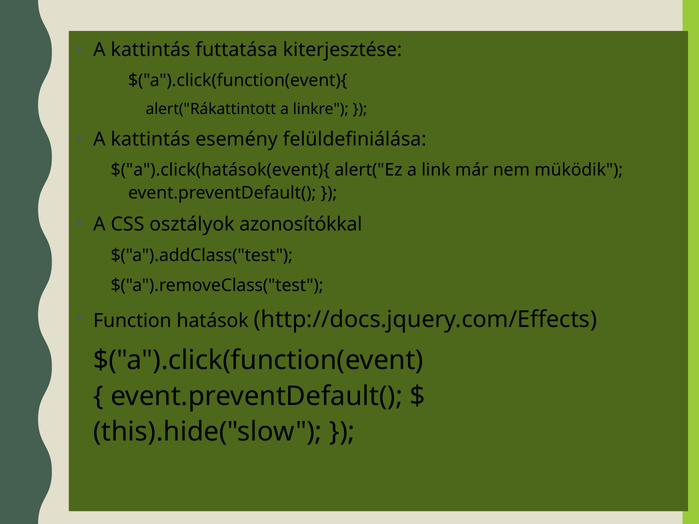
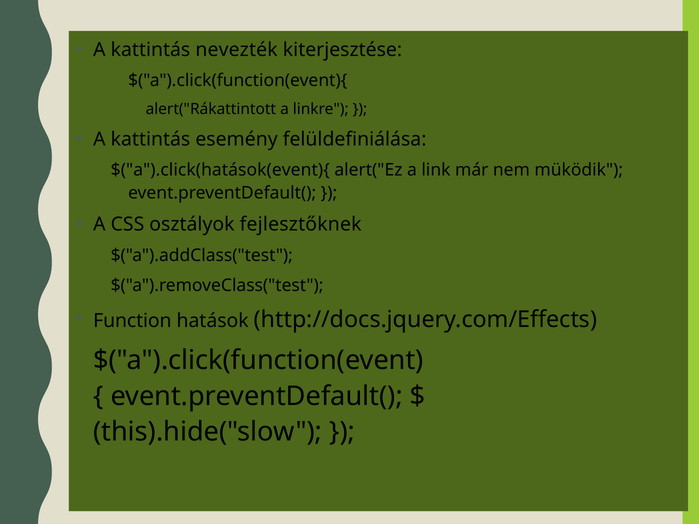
futtatása: futtatása -> nevezték
azonosítókkal: azonosítókkal -> fejlesztőknek
